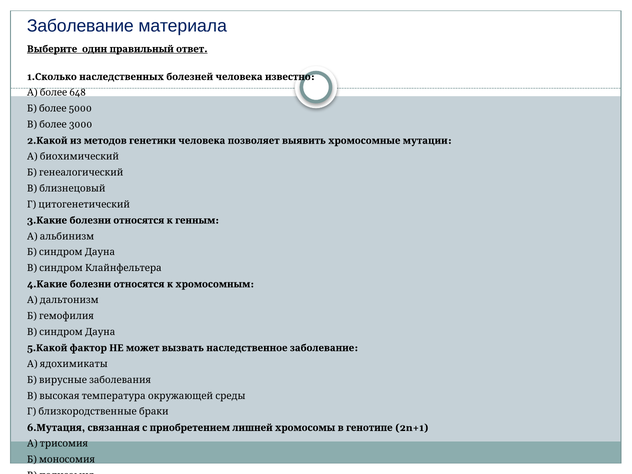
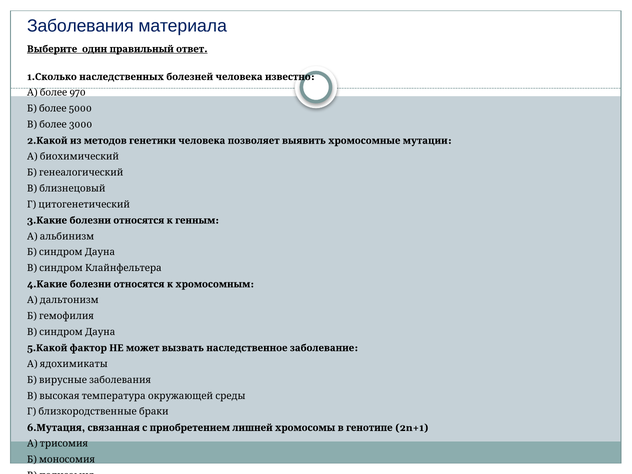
Заболевание at (80, 26): Заболевание -> Заболевания
648: 648 -> 970
